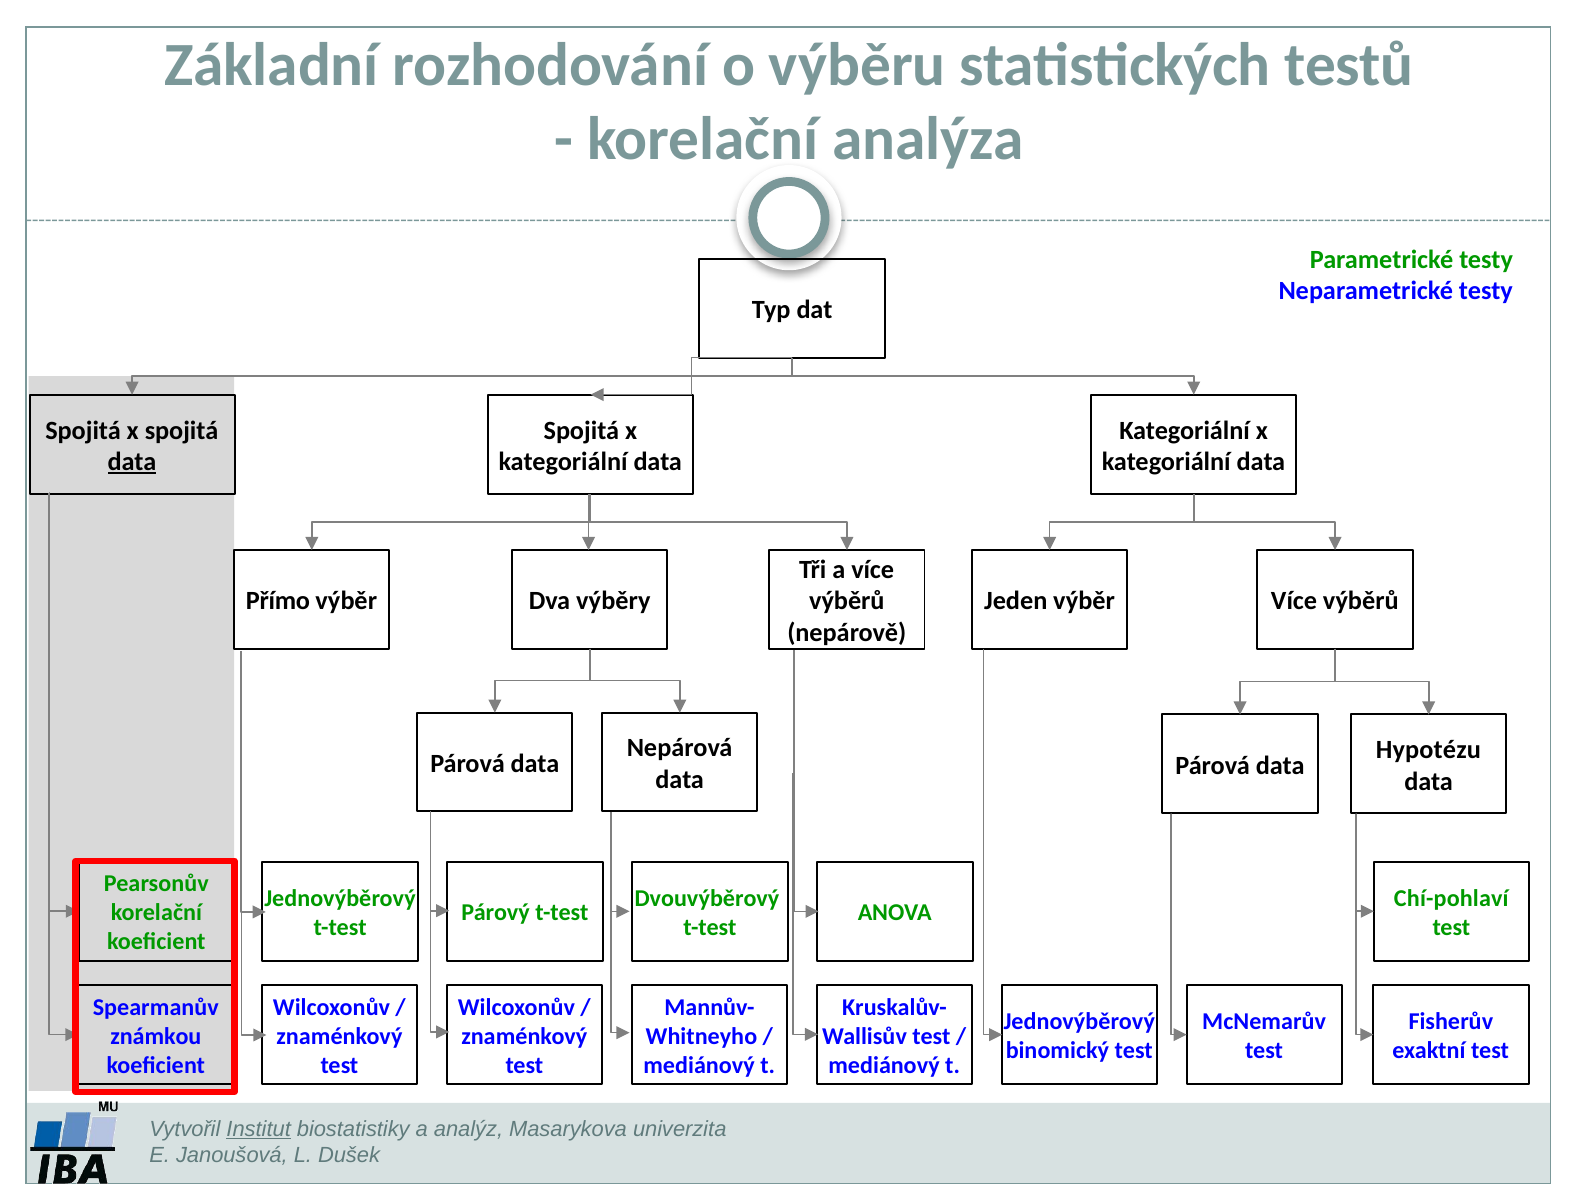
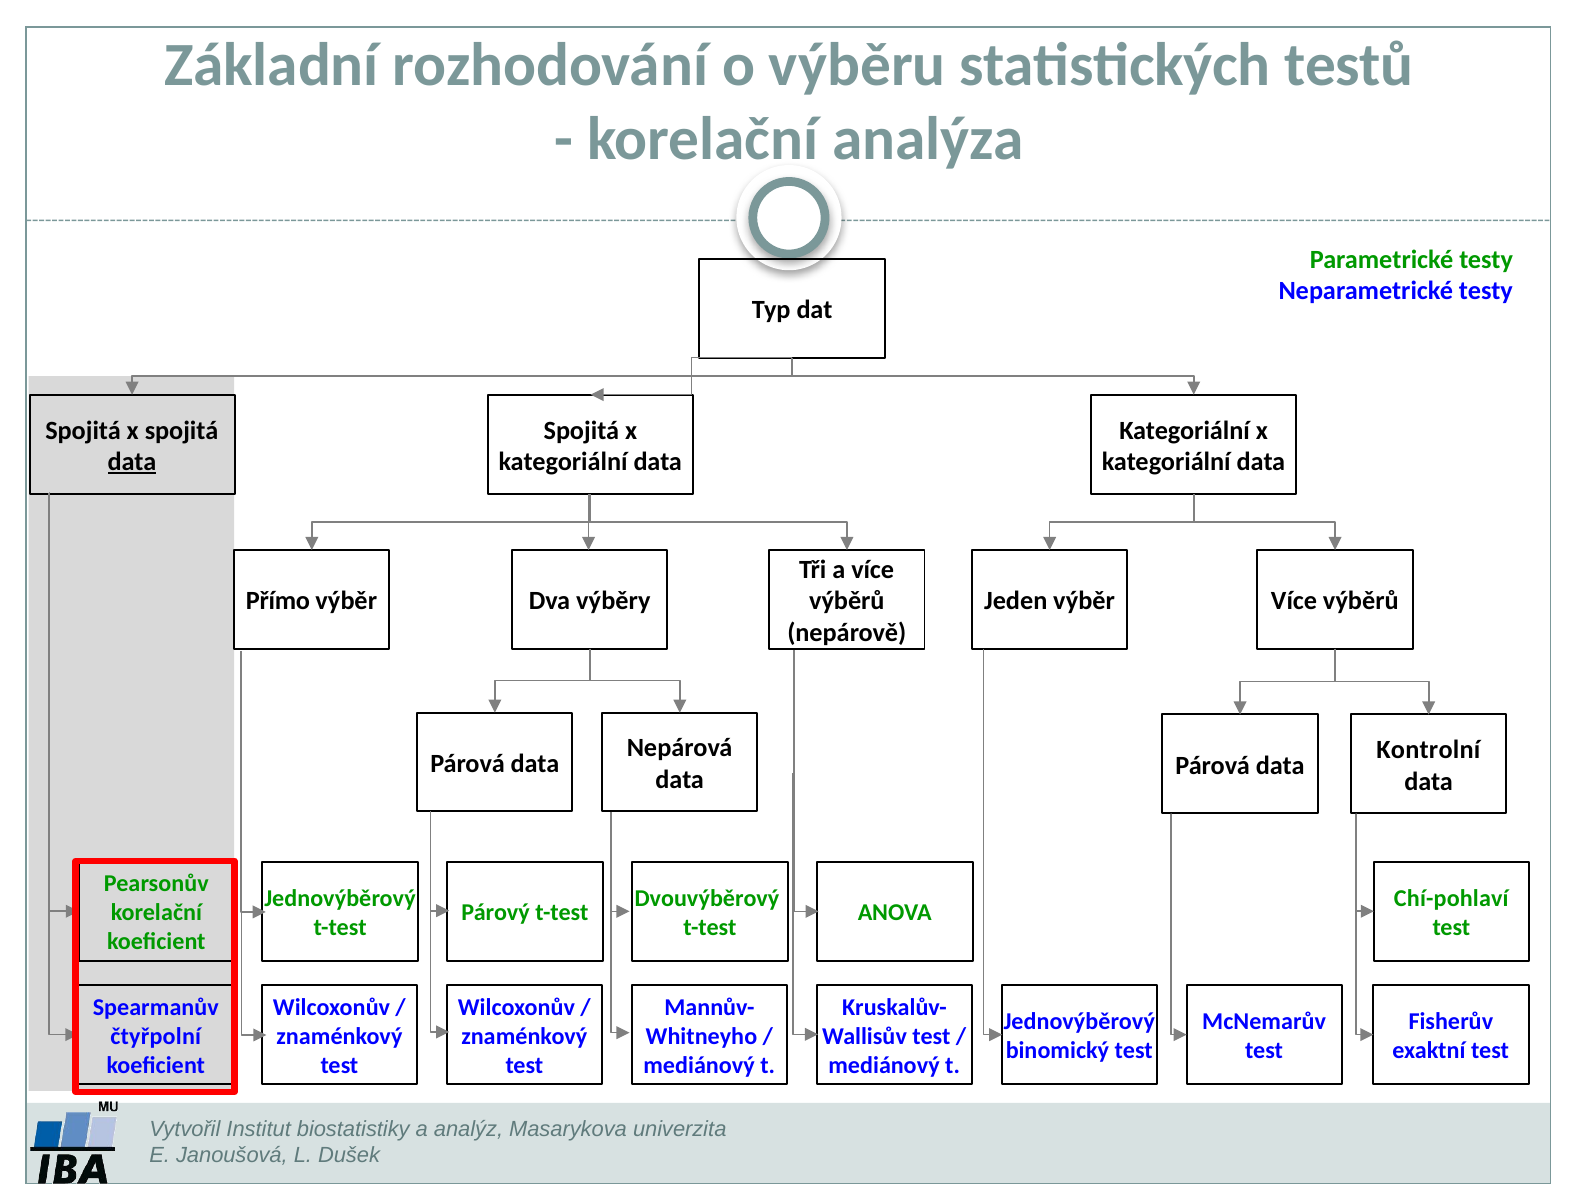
Hypotézu: Hypotézu -> Kontrolní
známkou: známkou -> čtyřpolní
Institut underline: present -> none
